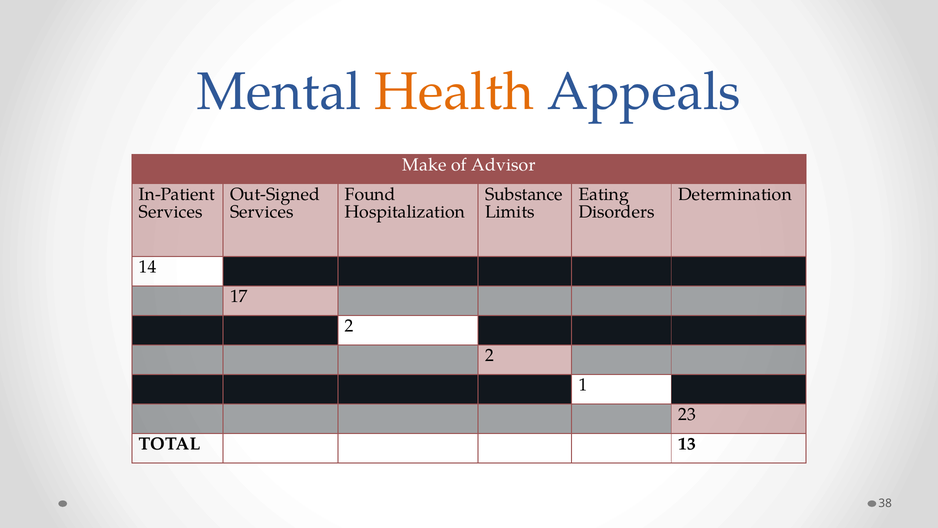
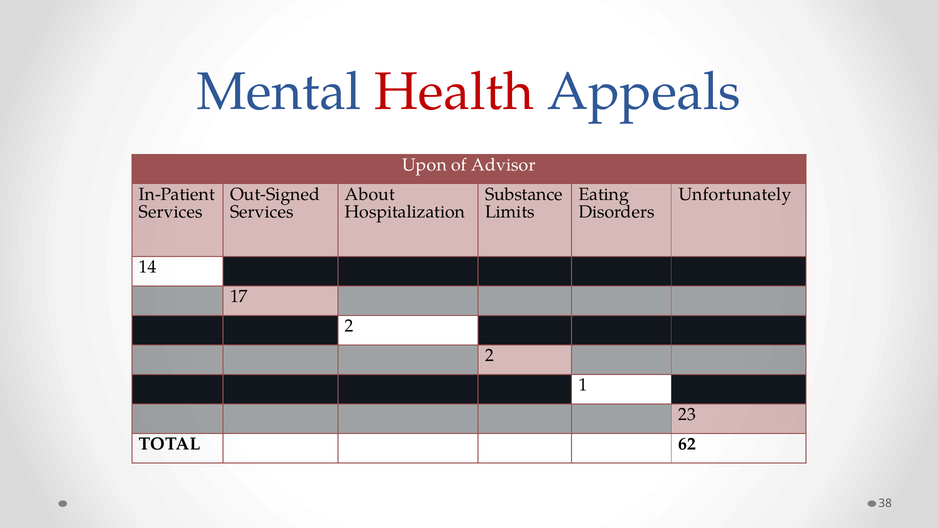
Health colour: orange -> red
Make: Make -> Upon
Found: Found -> About
Determination: Determination -> Unfortunately
13: 13 -> 62
